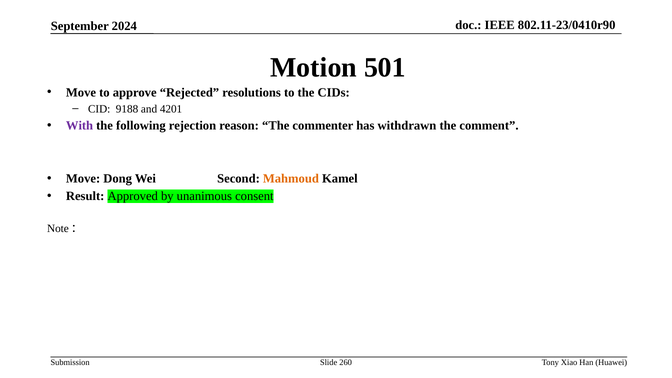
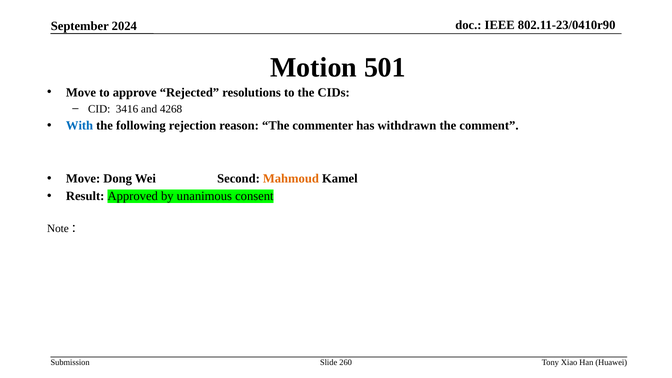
9188: 9188 -> 3416
4201: 4201 -> 4268
With colour: purple -> blue
